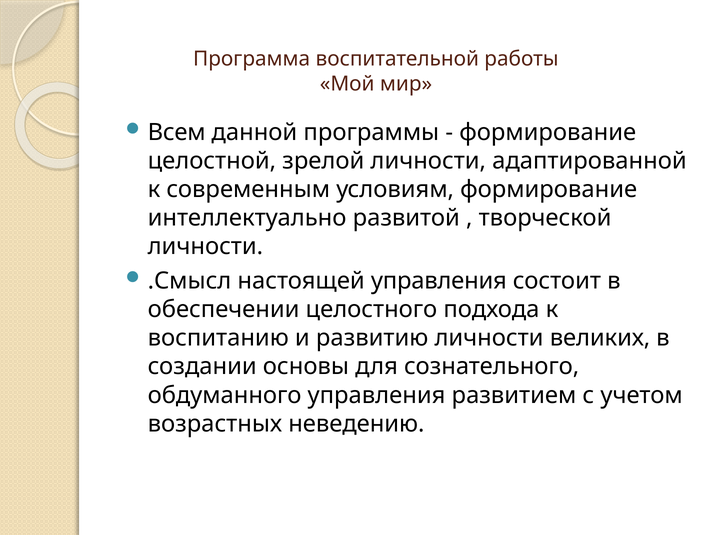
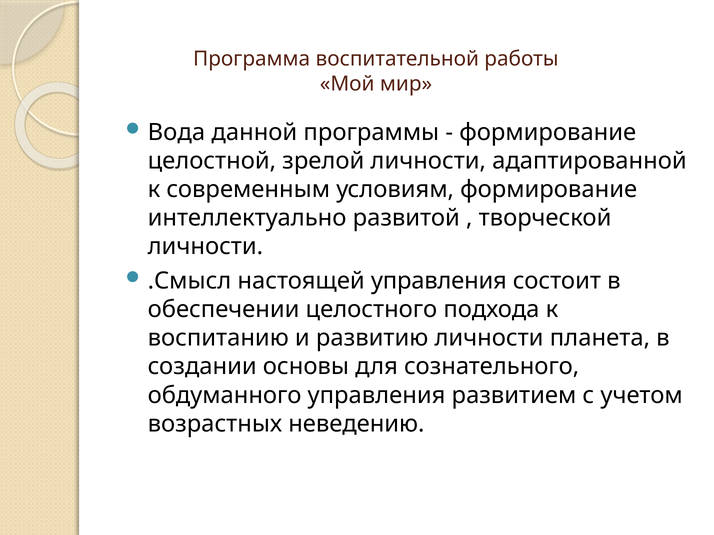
Всем: Всем -> Вода
великих: великих -> планета
